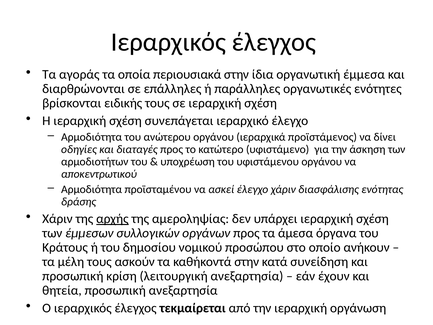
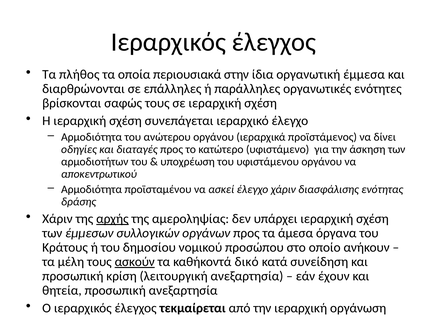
αγοράς: αγοράς -> πλήθος
ειδικής: ειδικής -> σαφώς
ασκούν underline: none -> present
καθήκοντά στην: στην -> δικό
